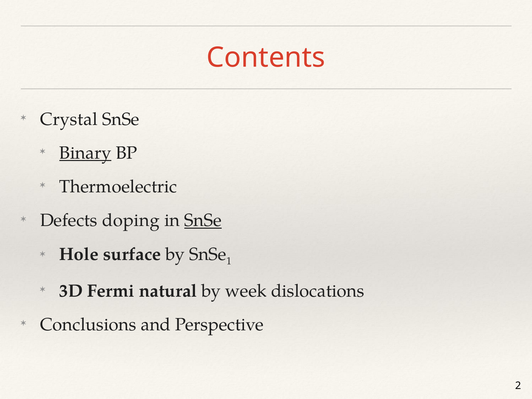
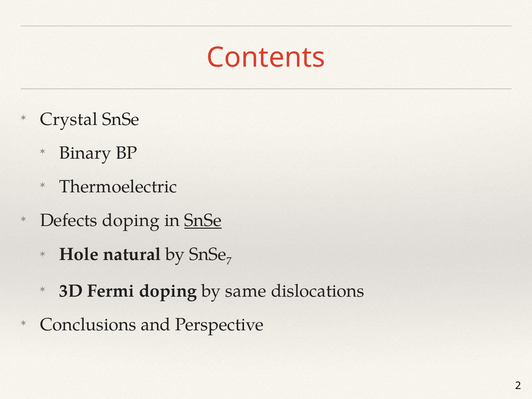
Binary underline: present -> none
surface: surface -> natural
1: 1 -> 7
Fermi natural: natural -> doping
week: week -> same
